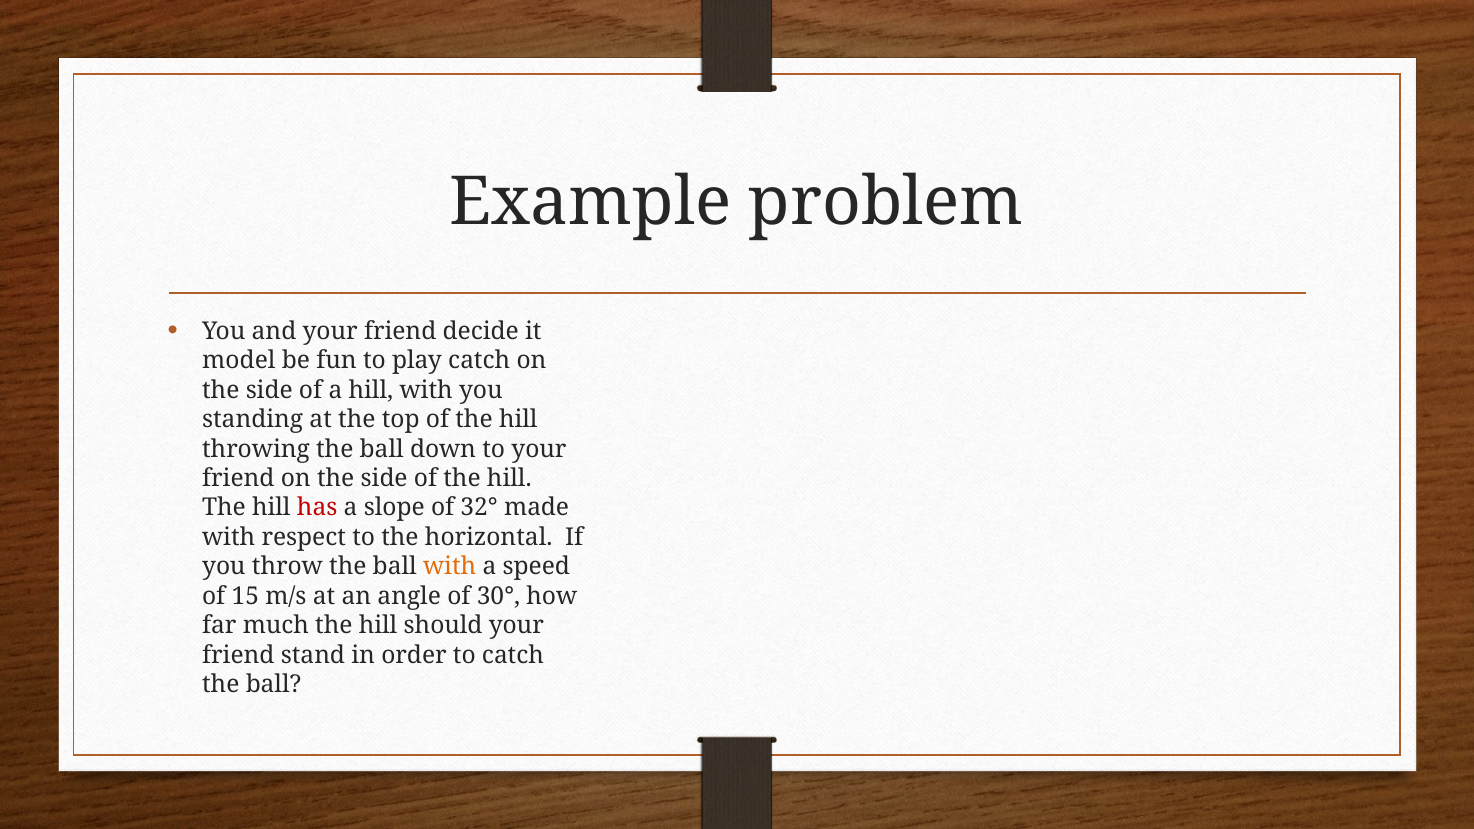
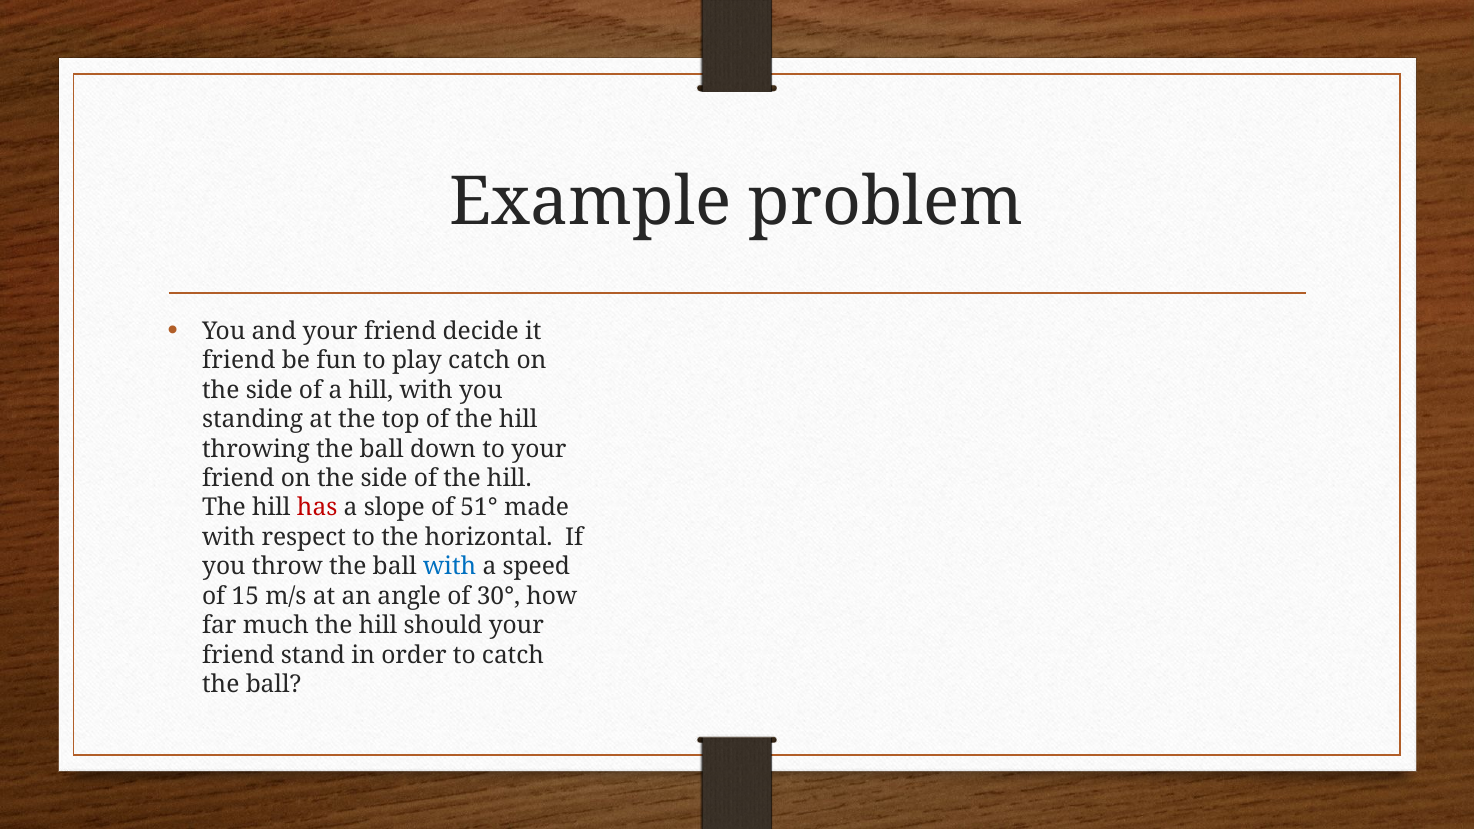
model at (239, 361): model -> friend
32°: 32° -> 51°
with at (450, 567) colour: orange -> blue
